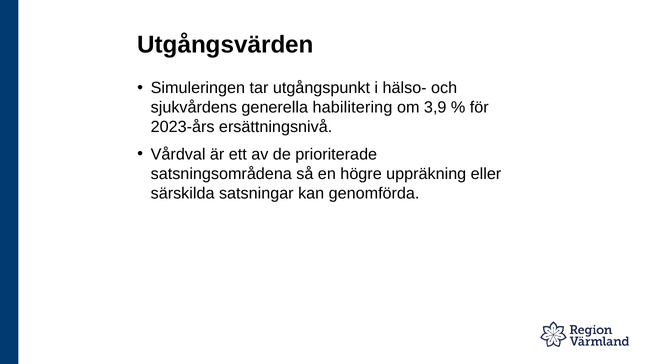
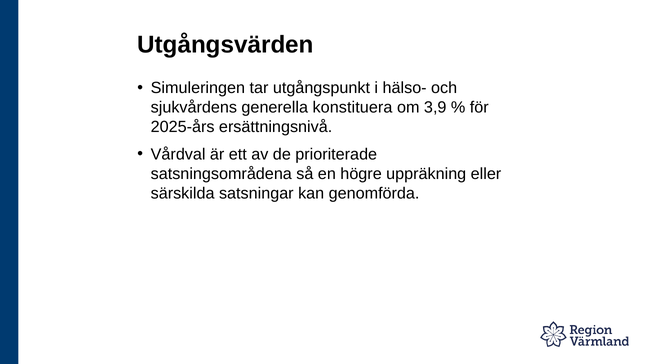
habilitering: habilitering -> konstituera
2023-års: 2023-års -> 2025-års
